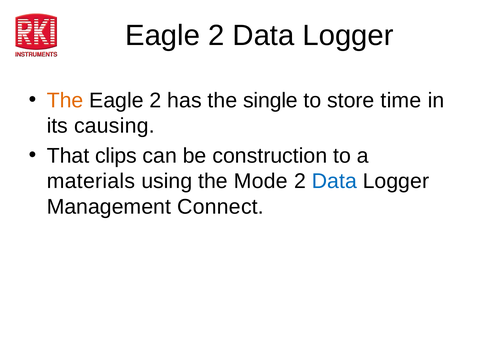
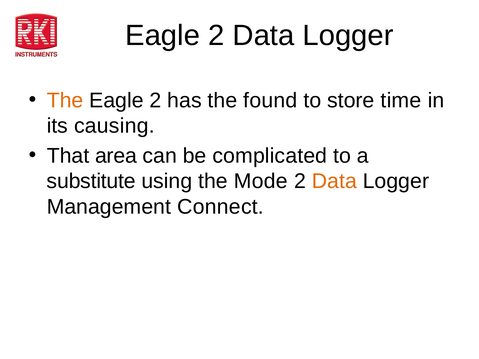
single: single -> found
clips: clips -> area
construction: construction -> complicated
materials: materials -> substitute
Data at (334, 181) colour: blue -> orange
